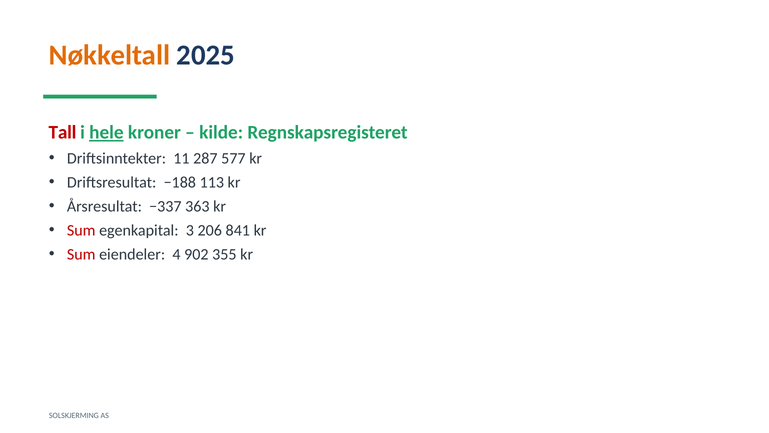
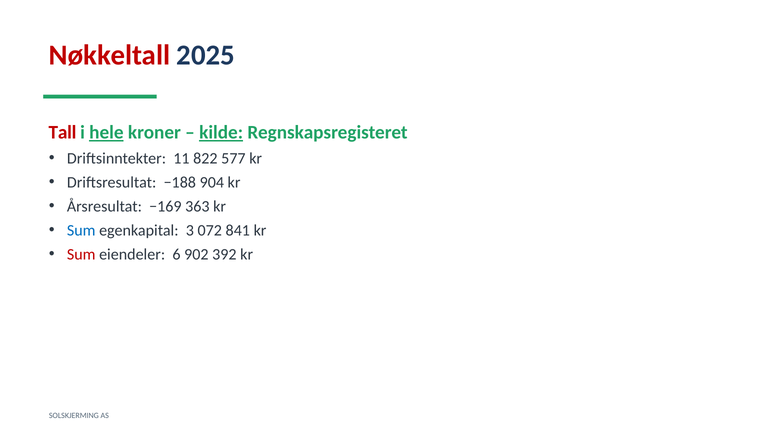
Nøkkeltall colour: orange -> red
kilde underline: none -> present
287: 287 -> 822
113: 113 -> 904
−337: −337 -> −169
Sum at (81, 230) colour: red -> blue
206: 206 -> 072
4: 4 -> 6
355: 355 -> 392
